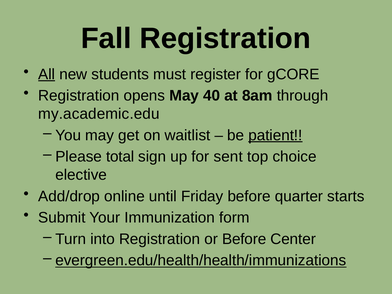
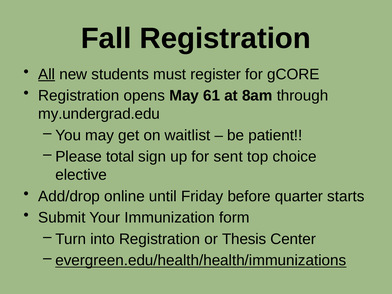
40: 40 -> 61
my.academic.edu: my.academic.edu -> my.undergrad.edu
patient underline: present -> none
or Before: Before -> Thesis
